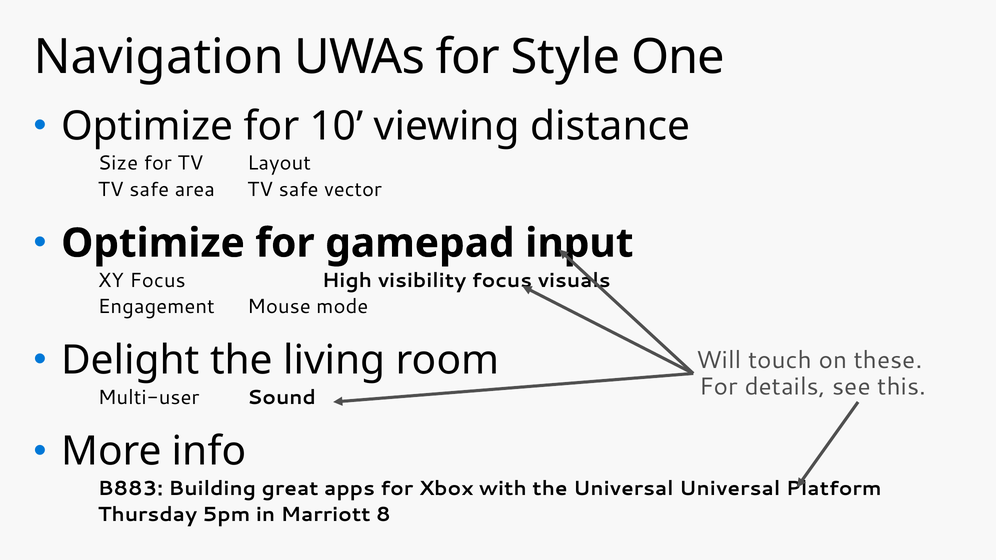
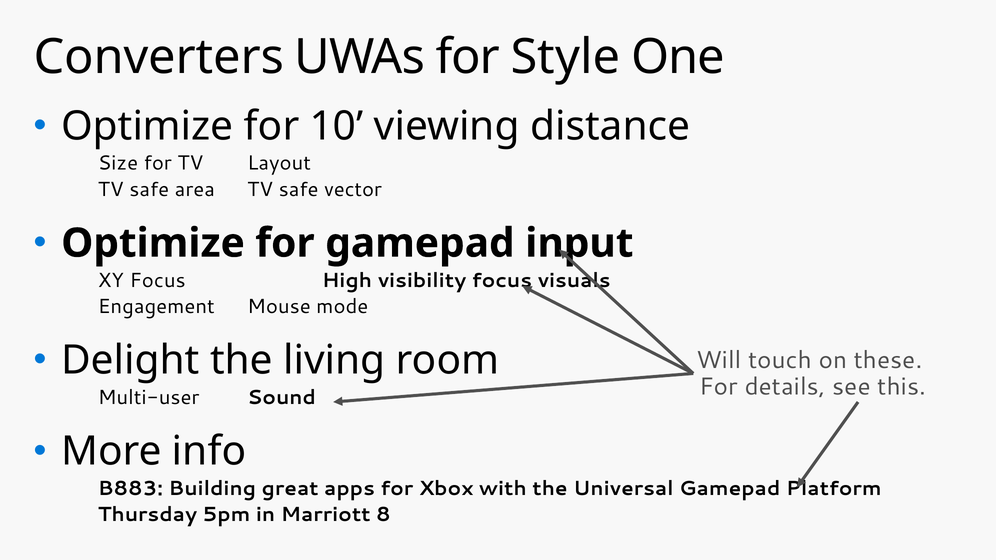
Navigation: Navigation -> Converters
Universal Universal: Universal -> Gamepad
